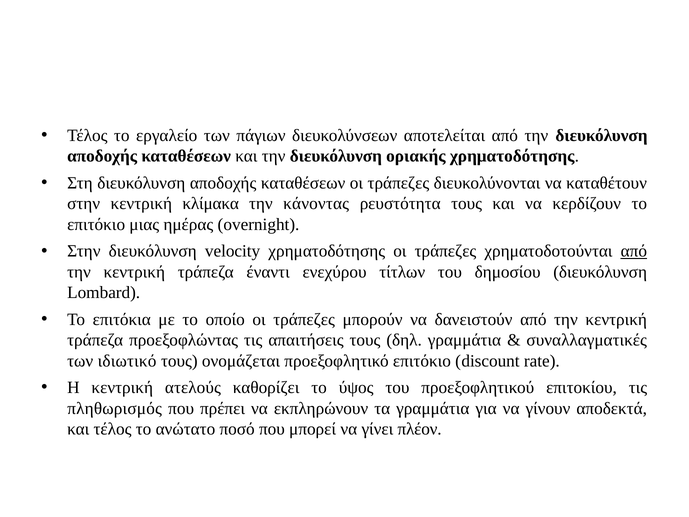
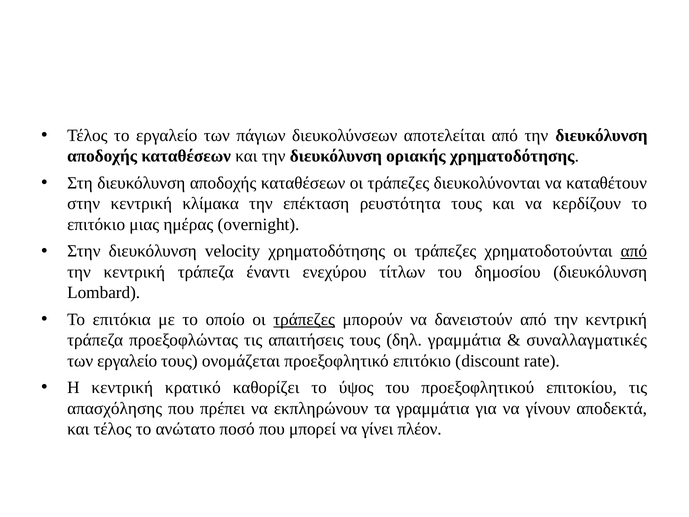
κάνοντας: κάνοντας -> επέκταση
τράπεζες at (304, 319) underline: none -> present
των ιδιωτικό: ιδιωτικό -> εργαλείο
ατελούς: ατελούς -> κρατικό
πληθωρισμός: πληθωρισμός -> απασχόλησης
